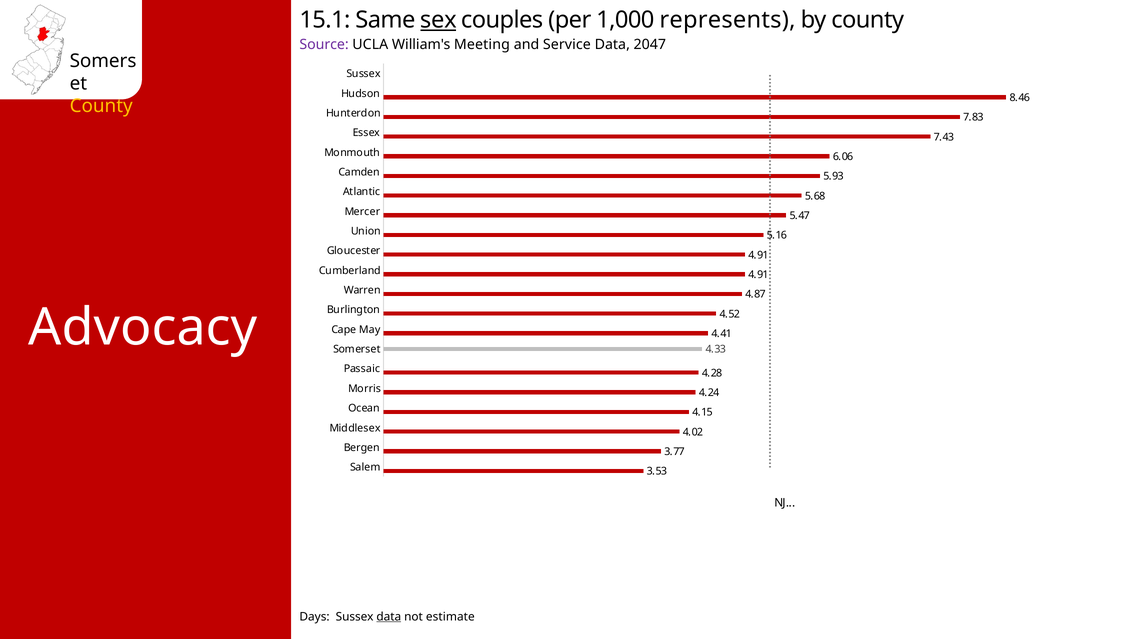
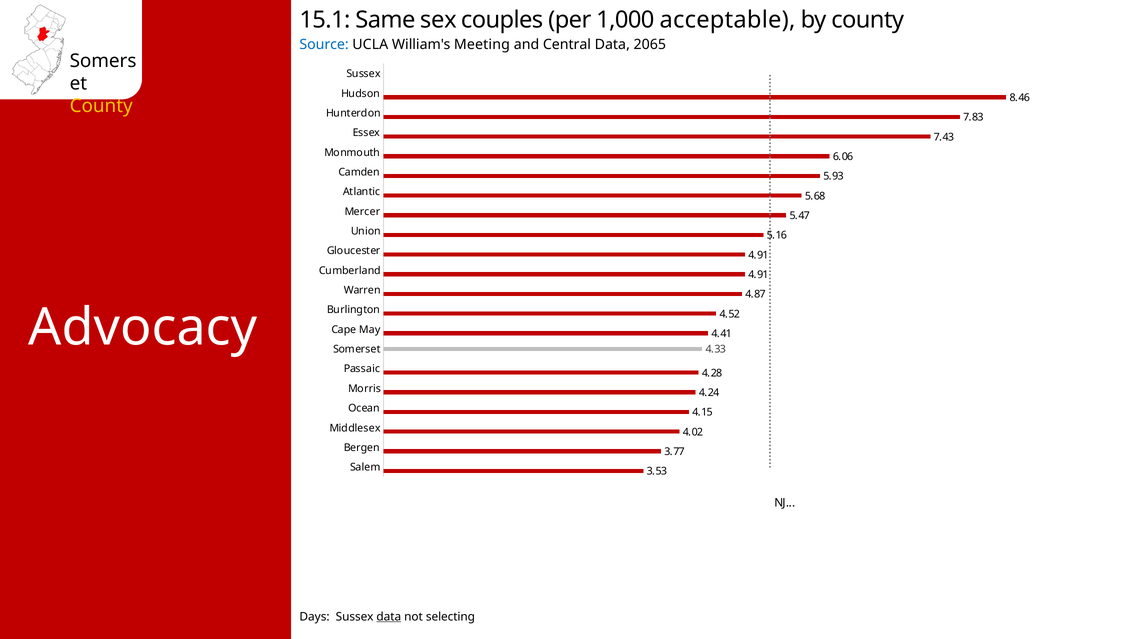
sex underline: present -> none
represents: represents -> acceptable
Source colour: purple -> blue
Service: Service -> Central
2047: 2047 -> 2065
estimate: estimate -> selecting
